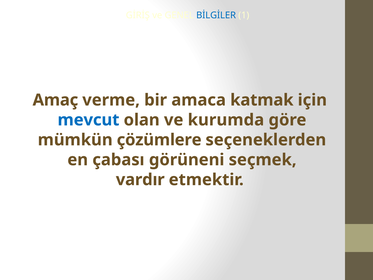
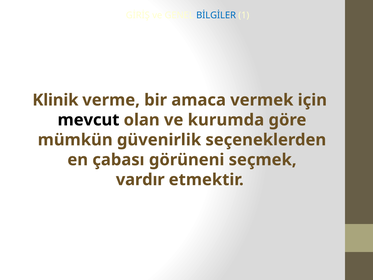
Amaç: Amaç -> Klinik
katmak: katmak -> vermek
mevcut colour: blue -> black
çözümlere: çözümlere -> güvenirlik
